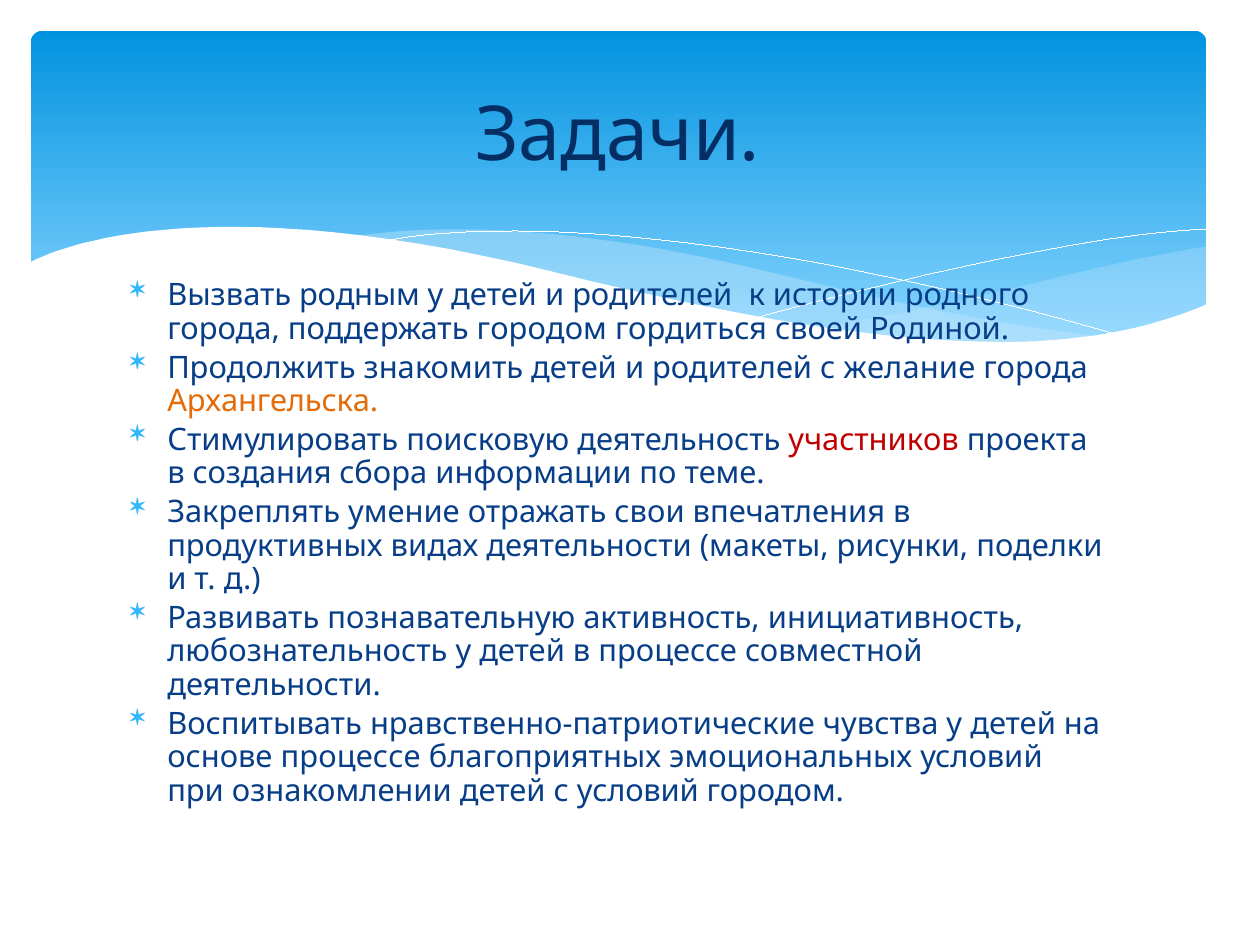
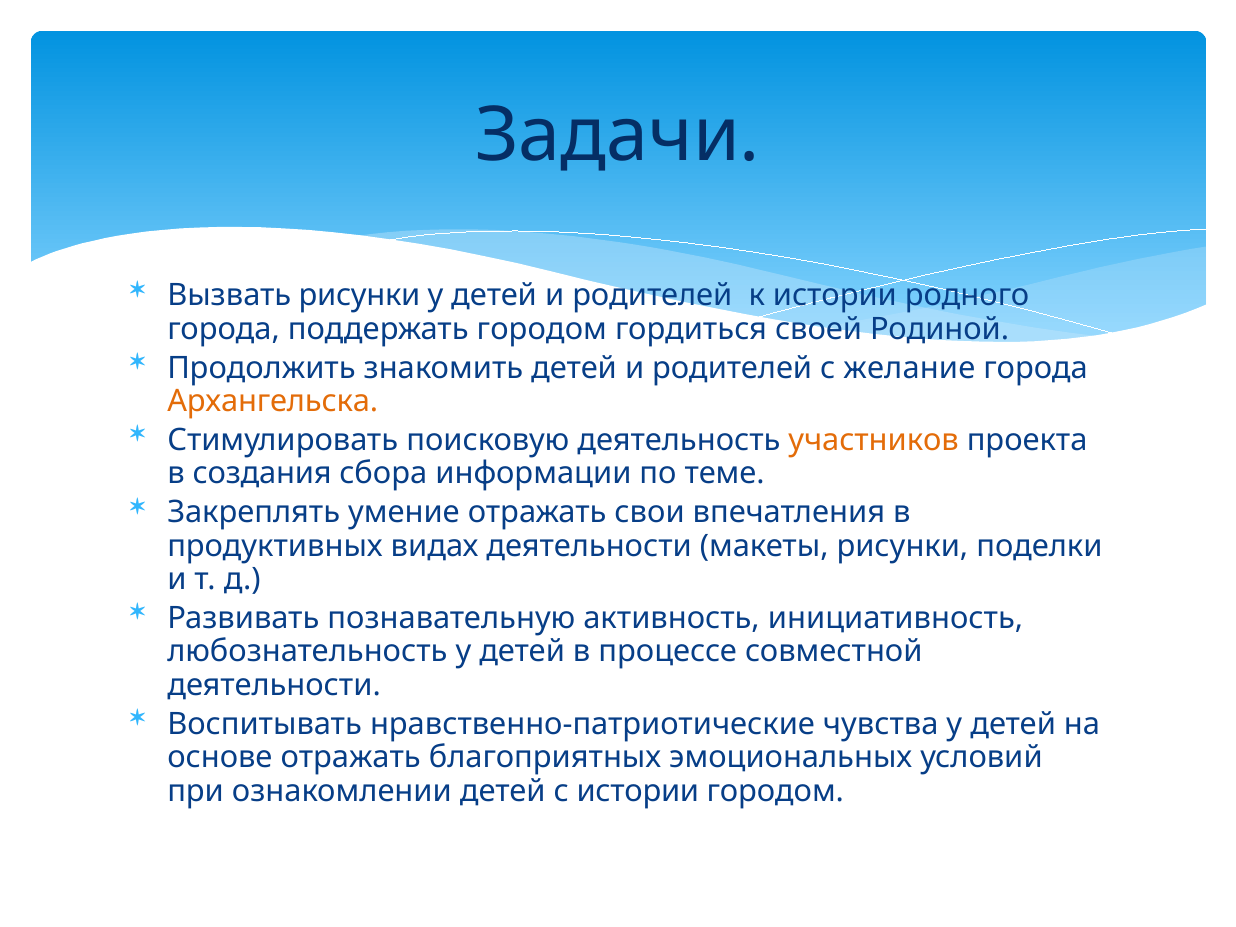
Вызвать родным: родным -> рисунки
участников colour: red -> orange
основе процессе: процессе -> отражать
с условий: условий -> истории
